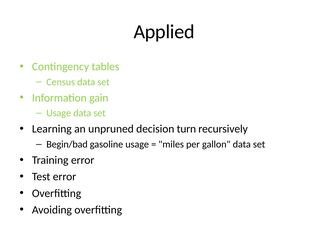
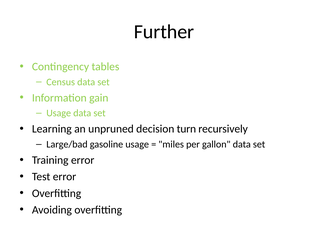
Applied: Applied -> Further
Begin/bad: Begin/bad -> Large/bad
